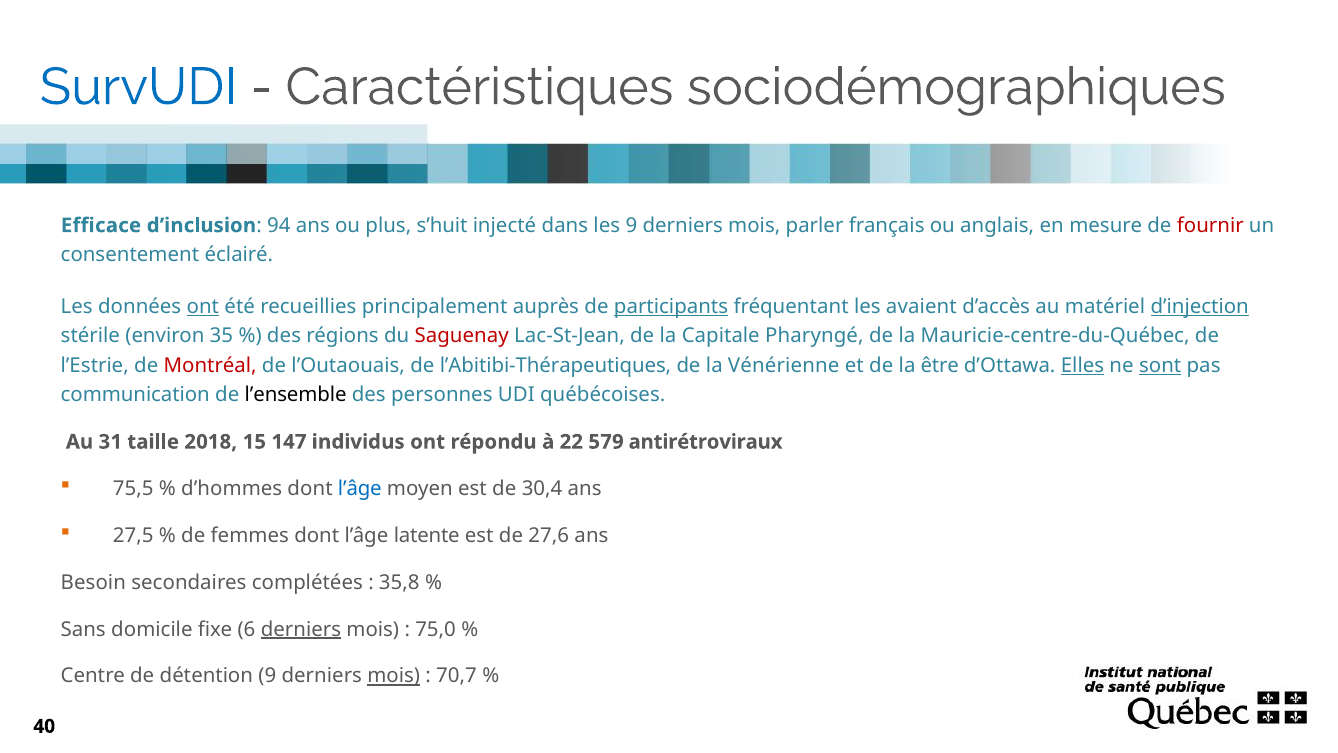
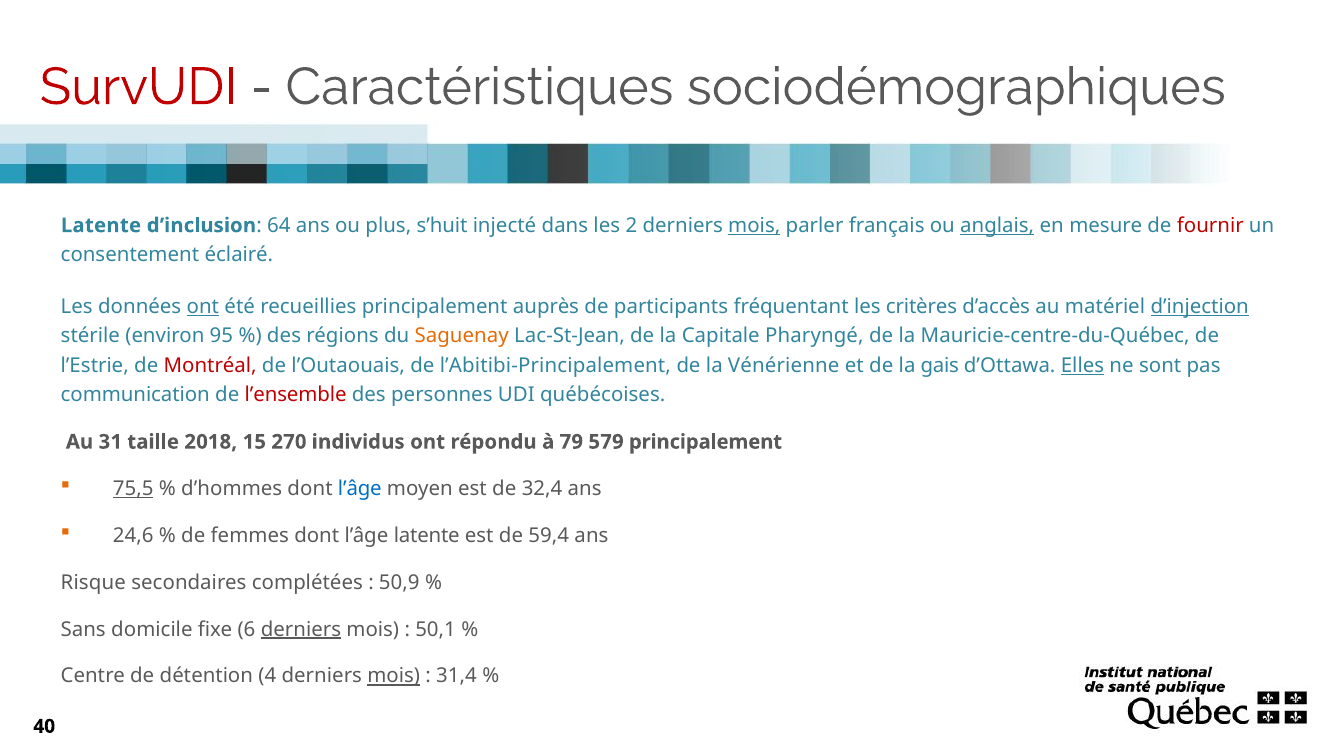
SurvUDI colour: blue -> red
Efficace at (101, 225): Efficace -> Latente
94: 94 -> 64
les 9: 9 -> 2
mois at (754, 225) underline: none -> present
anglais underline: none -> present
participants underline: present -> none
avaient: avaient -> critères
35: 35 -> 95
Saguenay colour: red -> orange
l’Abitibi-Thérapeutiques: l’Abitibi-Thérapeutiques -> l’Abitibi-Principalement
être: être -> gais
sont underline: present -> none
l’ensemble colour: black -> red
147: 147 -> 270
22: 22 -> 79
579 antirétroviraux: antirétroviraux -> principalement
75,5 underline: none -> present
30,4: 30,4 -> 32,4
27,5: 27,5 -> 24,6
27,6: 27,6 -> 59,4
Besoin: Besoin -> Risque
35,8: 35,8 -> 50,9
75,0: 75,0 -> 50,1
détention 9: 9 -> 4
70,7: 70,7 -> 31,4
